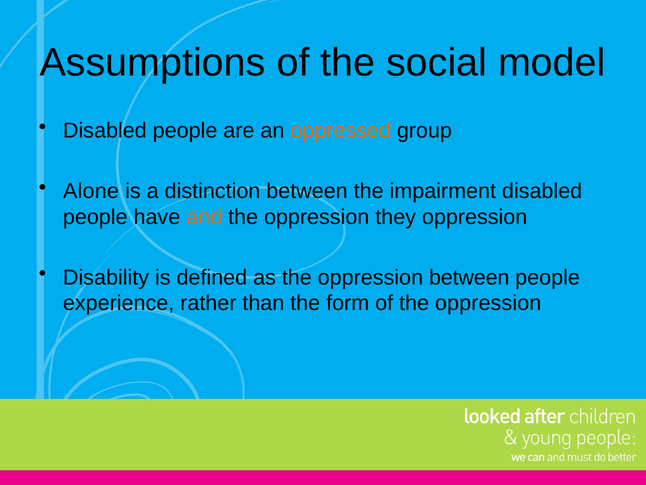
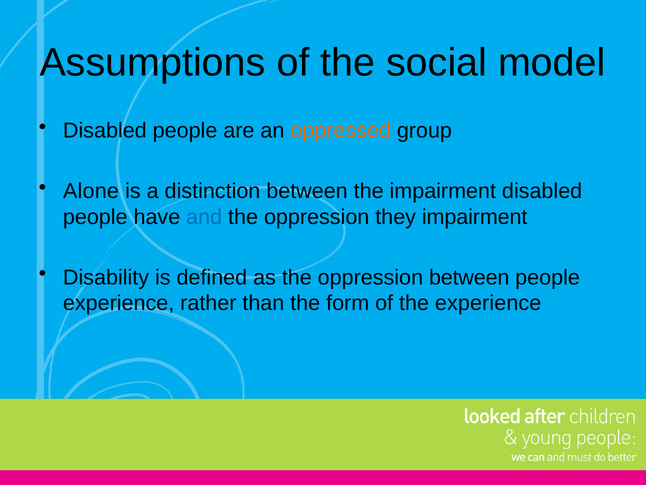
and colour: orange -> blue
they oppression: oppression -> impairment
of the oppression: oppression -> experience
